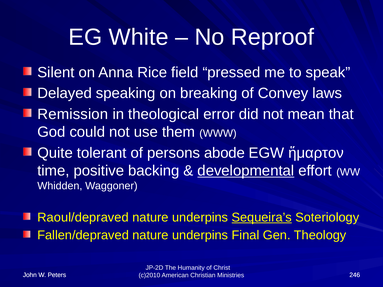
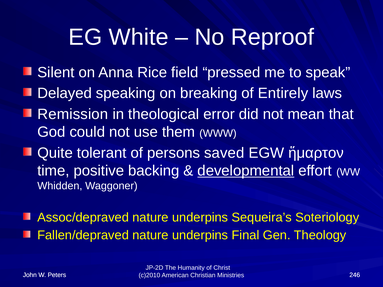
Convey: Convey -> Entirely
abode: abode -> saved
Raoul/depraved: Raoul/depraved -> Assoc/depraved
Sequeira’s underline: present -> none
